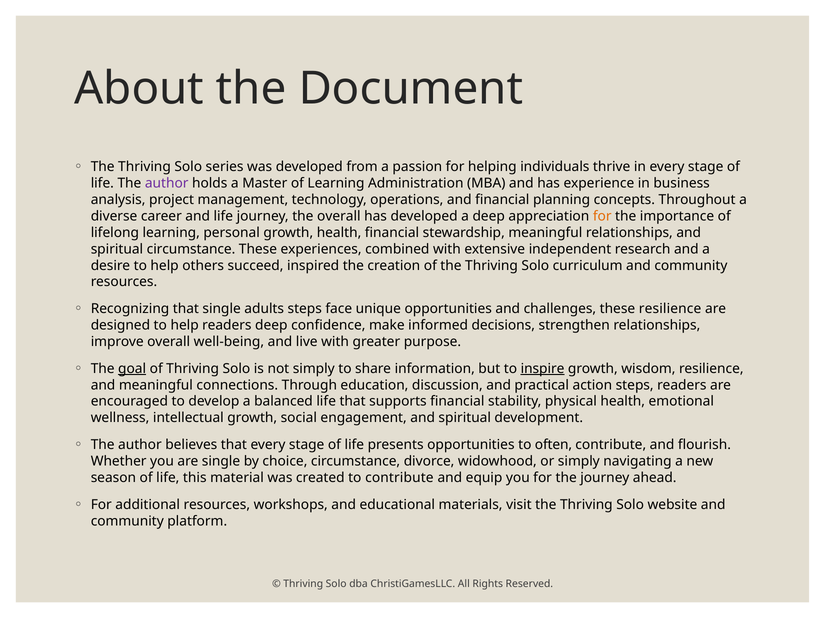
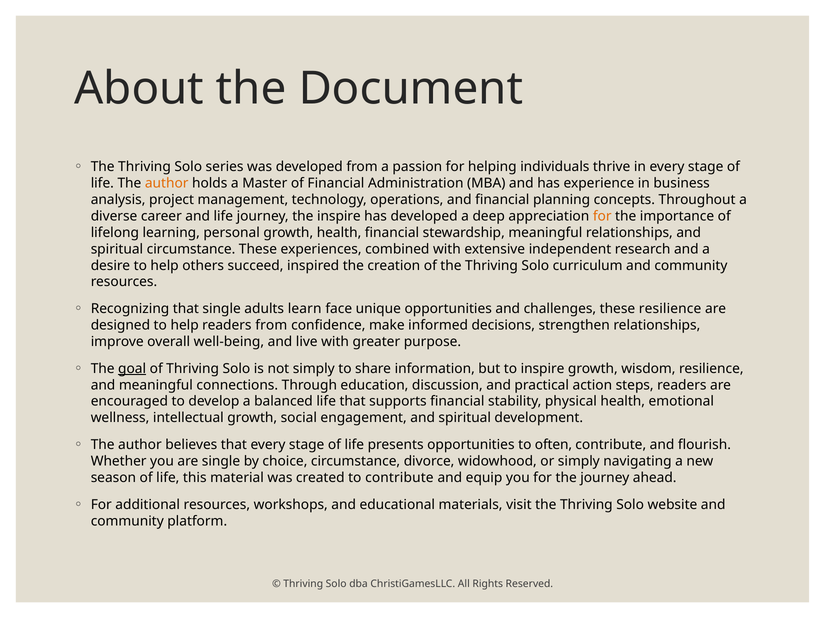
author at (167, 183) colour: purple -> orange
of Learning: Learning -> Financial
the overall: overall -> inspire
adults steps: steps -> learn
readers deep: deep -> from
inspire at (543, 369) underline: present -> none
